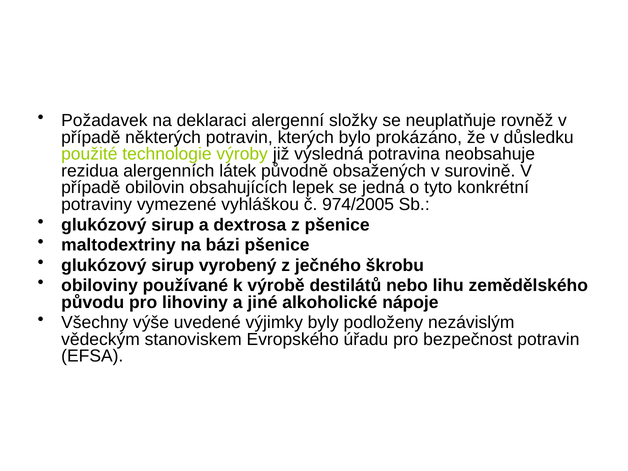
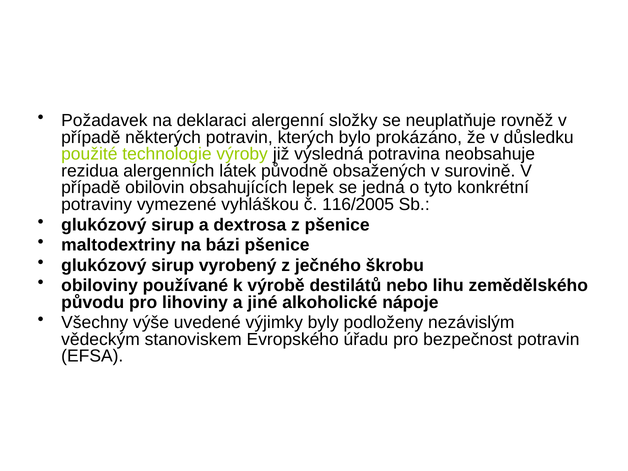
974/2005: 974/2005 -> 116/2005
